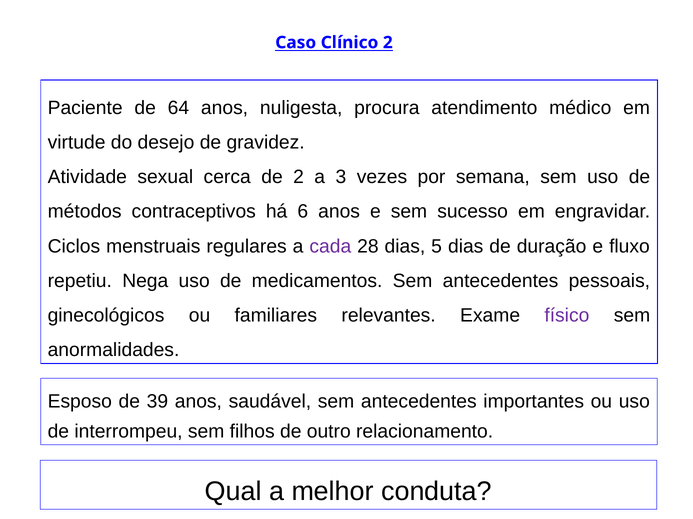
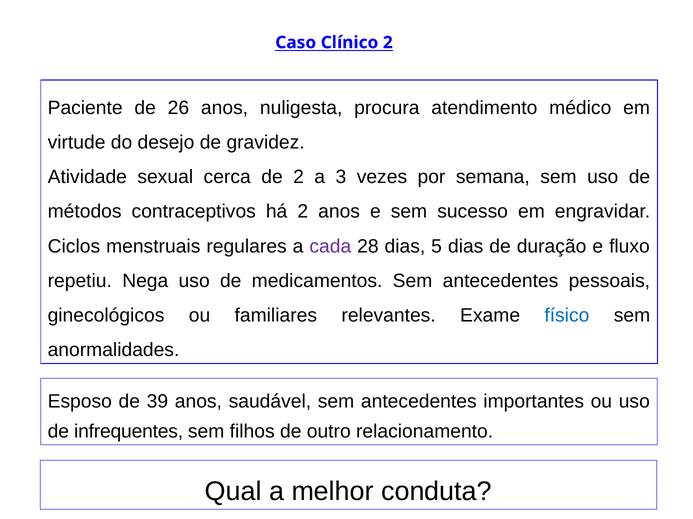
64: 64 -> 26
há 6: 6 -> 2
físico colour: purple -> blue
interrompeu: interrompeu -> infrequentes
